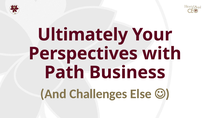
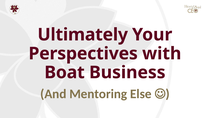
Path: Path -> Boat
Challenges: Challenges -> Mentoring
